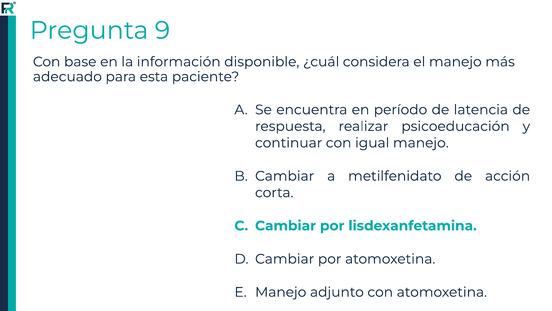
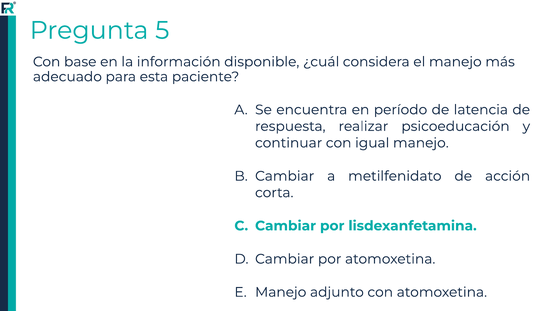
9: 9 -> 5
